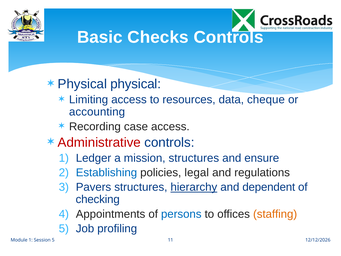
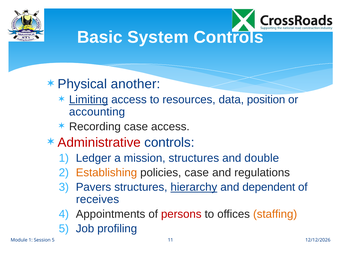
Checks: Checks -> System
Physical physical: physical -> another
Limiting underline: none -> present
cheque: cheque -> position
ensure: ensure -> double
Establishing colour: blue -> orange
policies legal: legal -> case
checking: checking -> receives
persons colour: blue -> red
